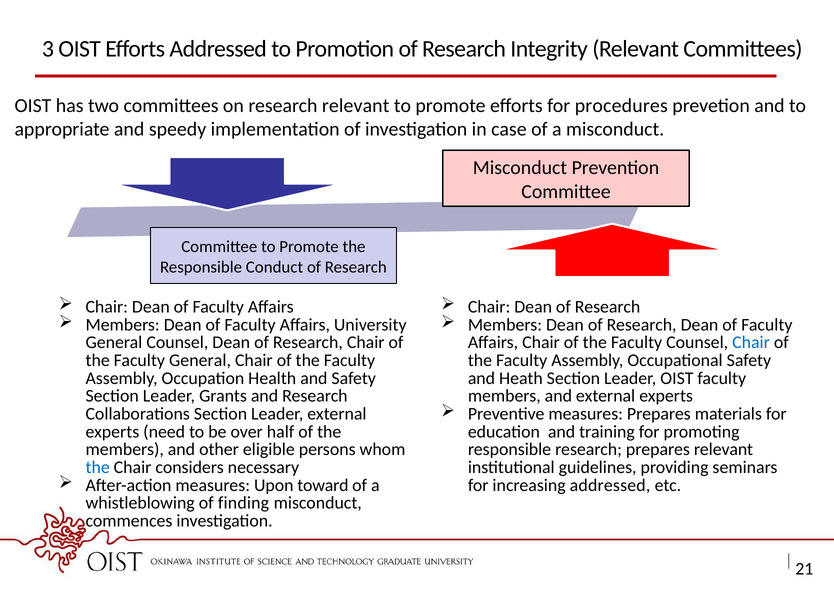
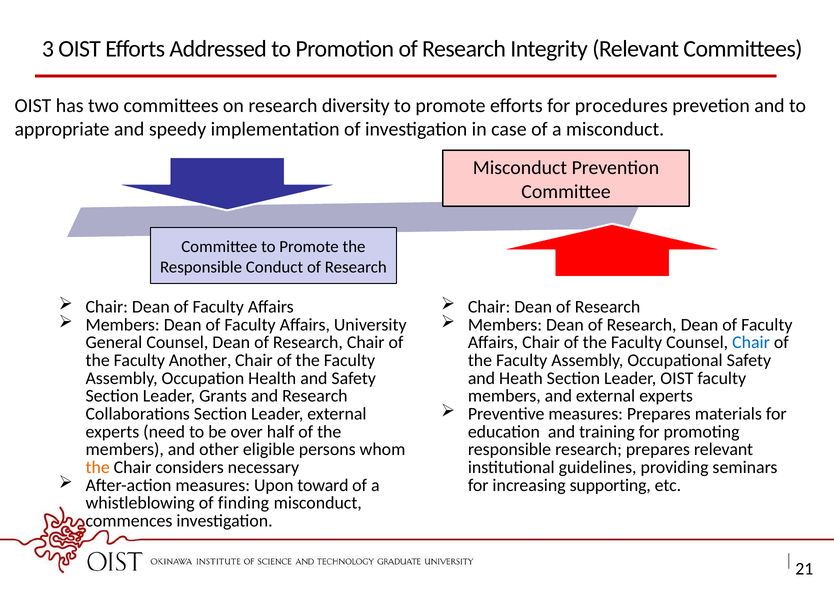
research relevant: relevant -> diversity
Faculty General: General -> Another
the at (98, 467) colour: blue -> orange
increasing addressed: addressed -> supporting
